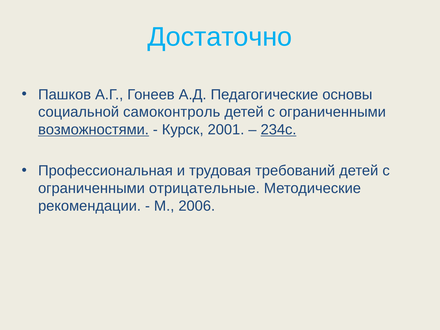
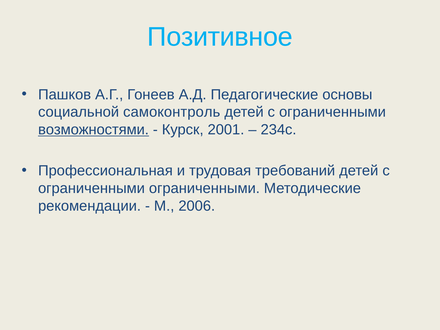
Достаточно: Достаточно -> Позитивное
234с underline: present -> none
ограниченными отрицательные: отрицательные -> ограниченными
